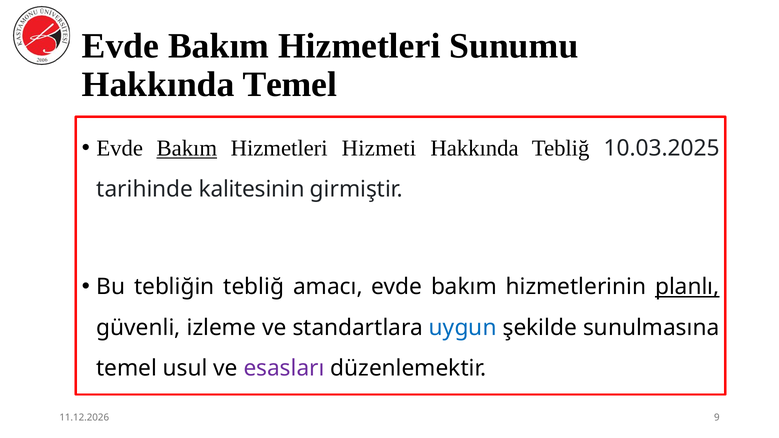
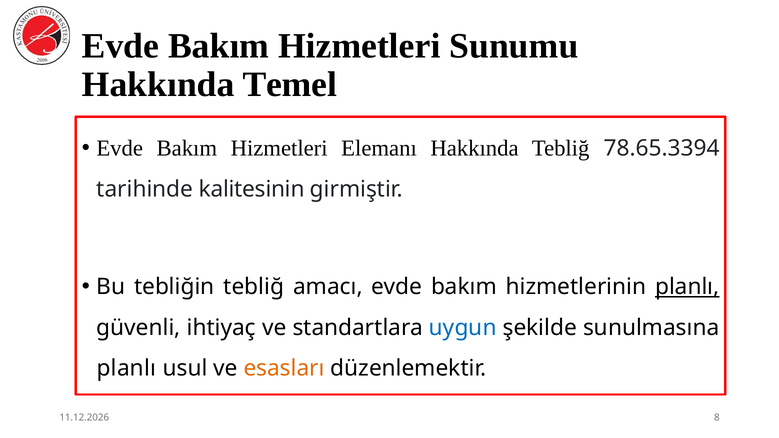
Bakım at (187, 148) underline: present -> none
Hizmeti: Hizmeti -> Elemanı
10.03.2025: 10.03.2025 -> 78.65.3394
izleme: izleme -> ihtiyaç
temel at (127, 369): temel -> planlı
esasları colour: purple -> orange
9: 9 -> 8
